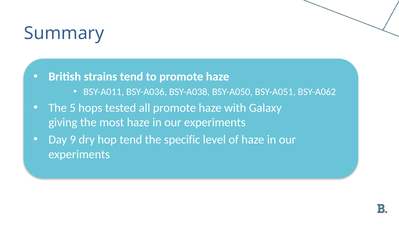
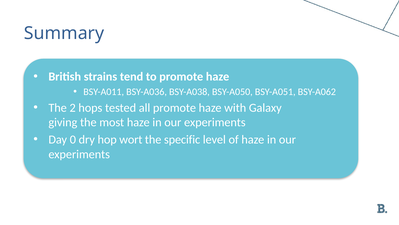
5: 5 -> 2
9: 9 -> 0
hop tend: tend -> wort
